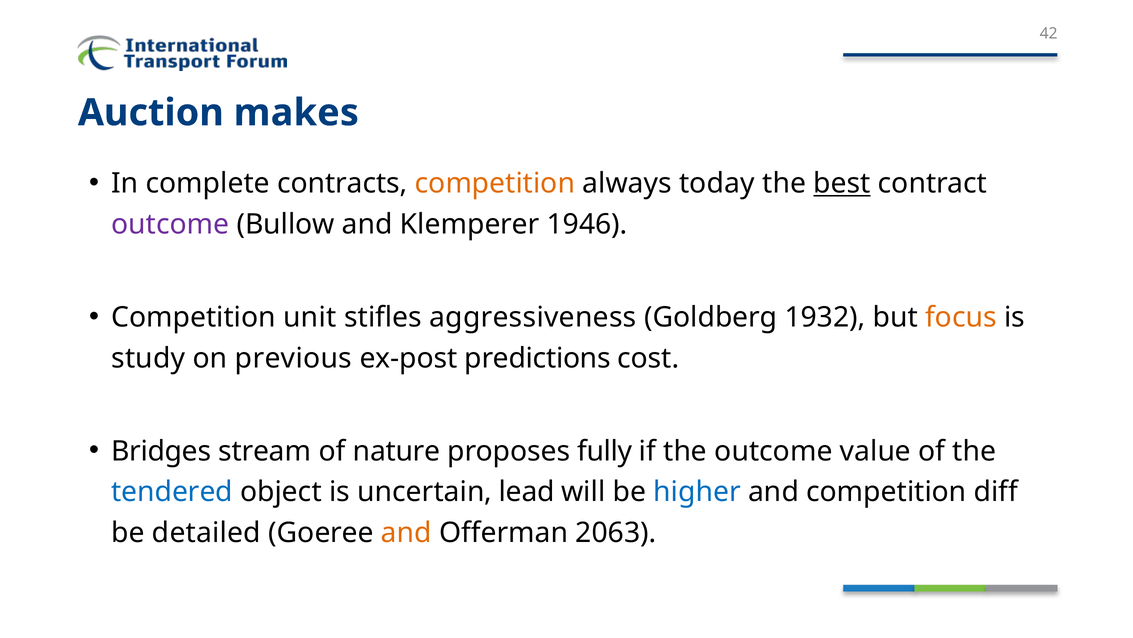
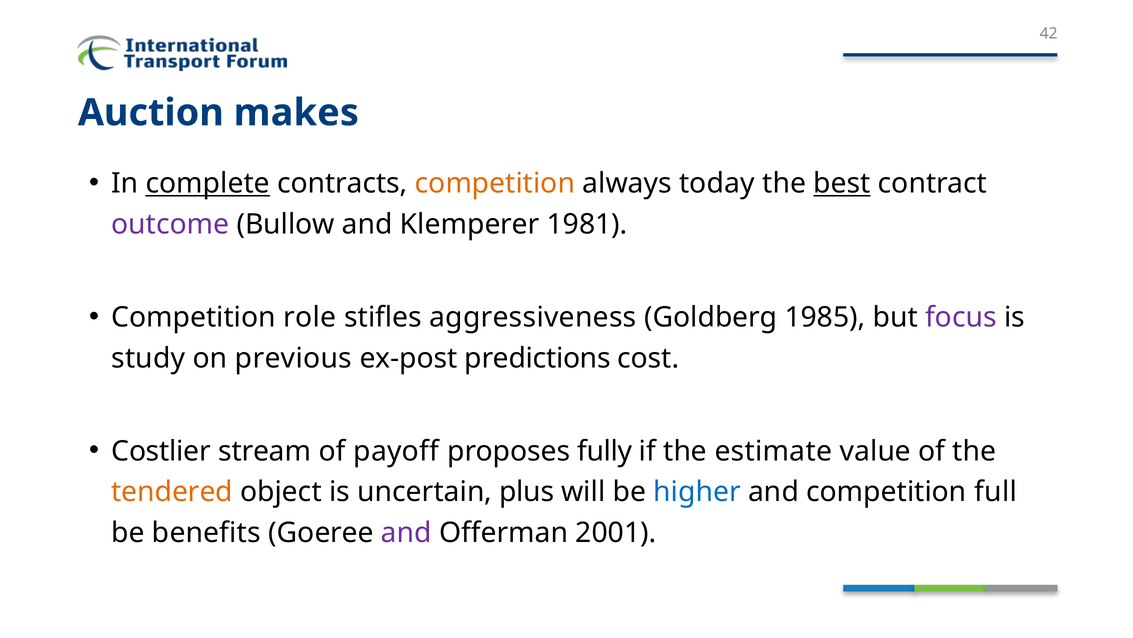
complete underline: none -> present
1946: 1946 -> 1981
unit: unit -> role
1932: 1932 -> 1985
focus colour: orange -> purple
Bridges: Bridges -> Costlier
nature: nature -> payoff
the outcome: outcome -> estimate
tendered colour: blue -> orange
lead: lead -> plus
diff: diff -> full
detailed: detailed -> benefits
and at (406, 532) colour: orange -> purple
2063: 2063 -> 2001
